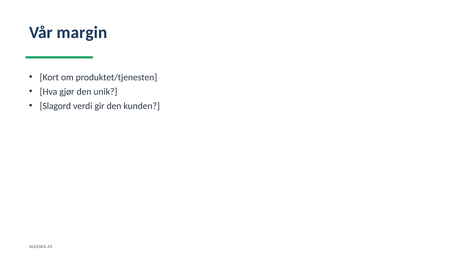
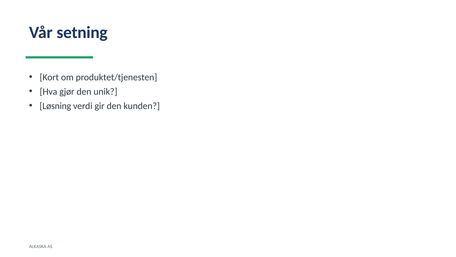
margin: margin -> setning
Slagord: Slagord -> Løsning
